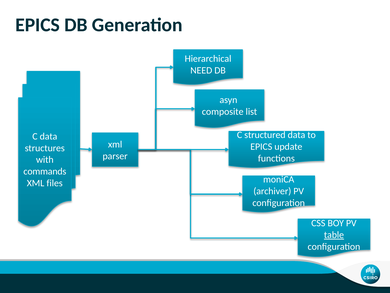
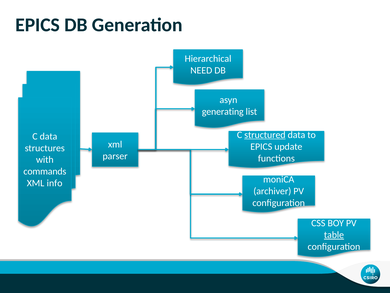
composite: composite -> generating
structured underline: none -> present
files: files -> info
